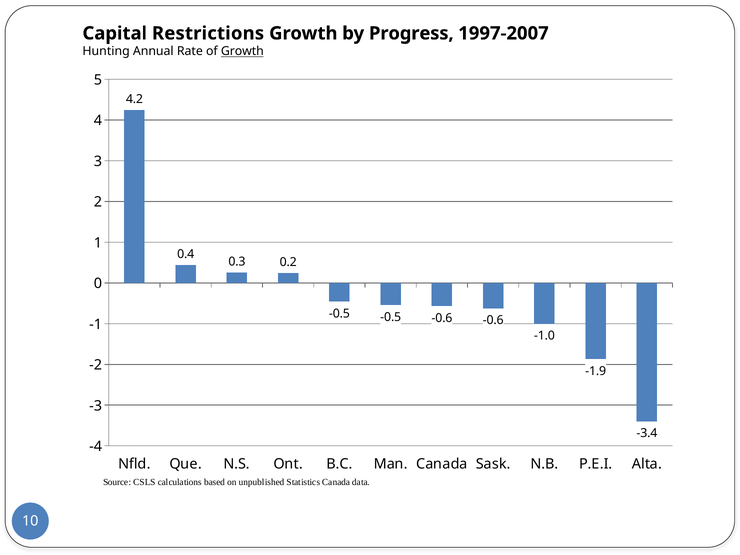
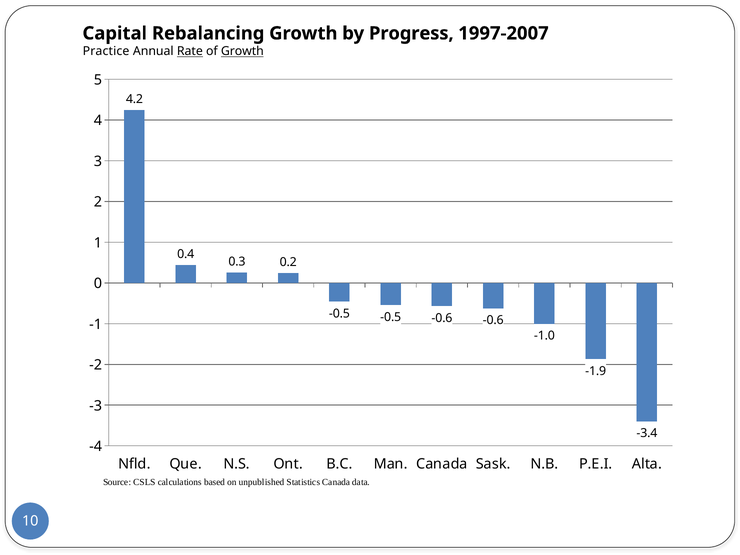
Restrictions: Restrictions -> Rebalancing
Hunting: Hunting -> Practice
Rate underline: none -> present
